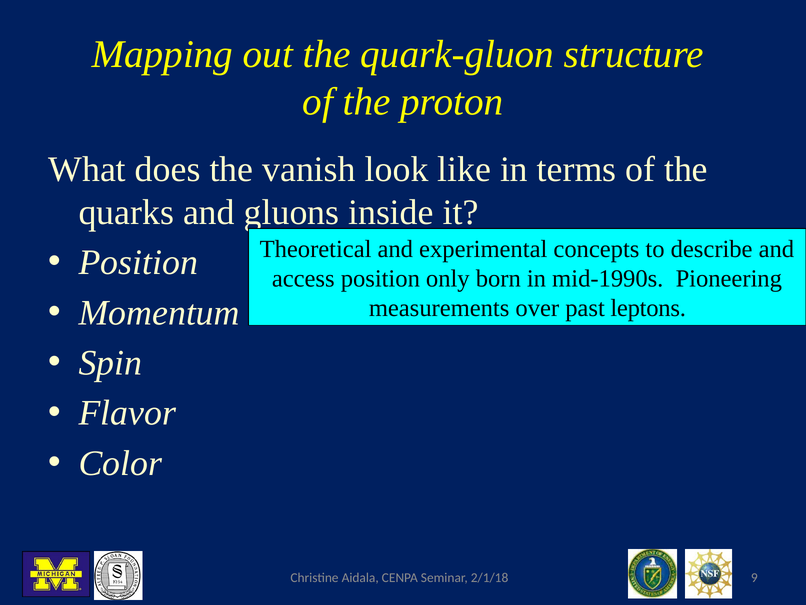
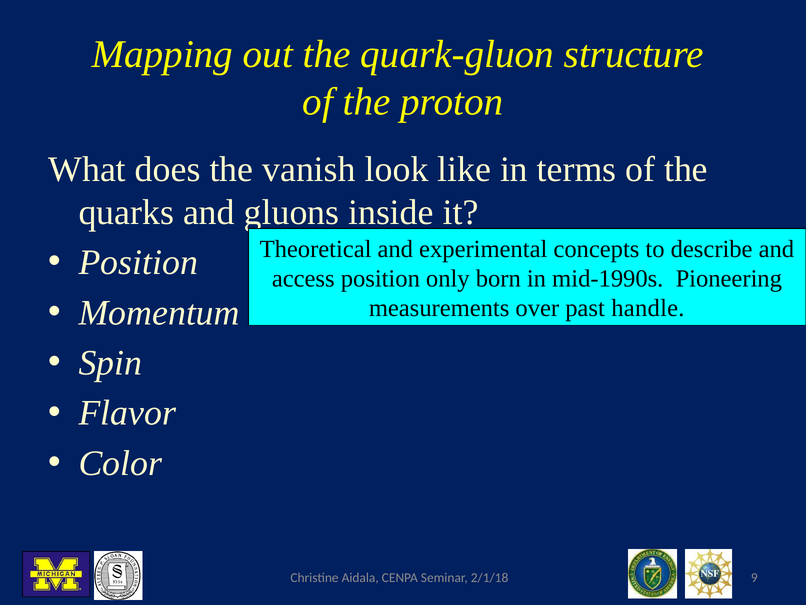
leptons: leptons -> handle
